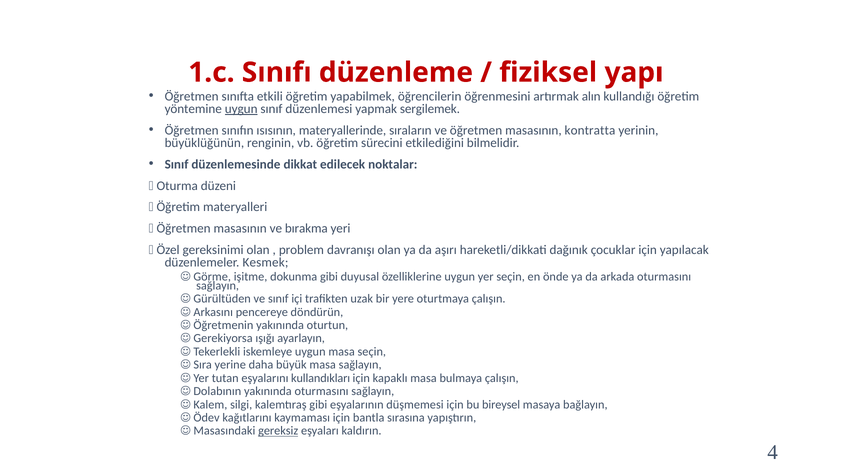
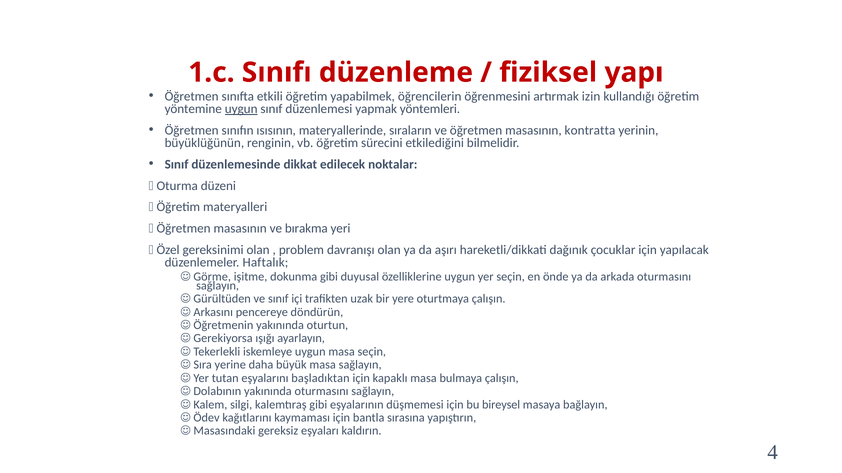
alın: alın -> izin
sergilemek: sergilemek -> yöntemleri
Kesmek: Kesmek -> Haftalık
kullandıkları: kullandıkları -> başladıktan
gereksiz underline: present -> none
